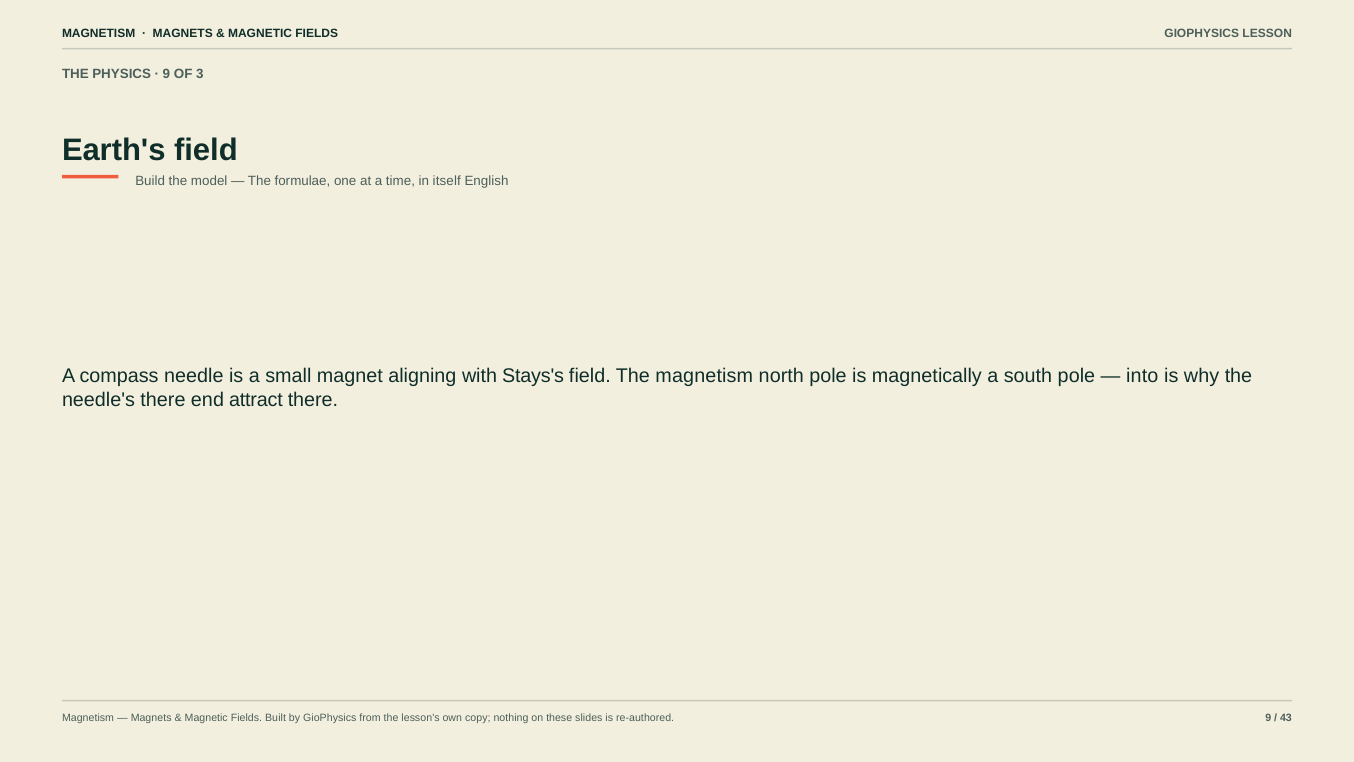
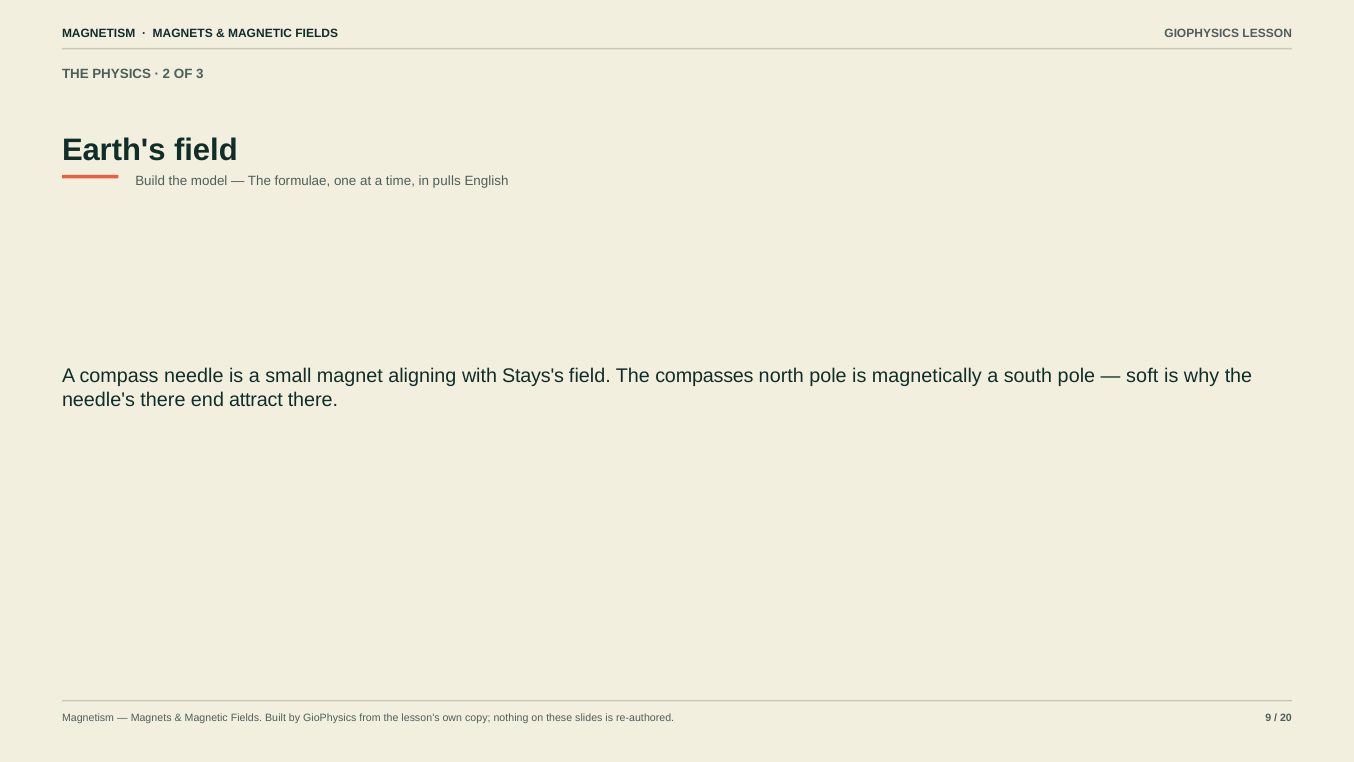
9 at (166, 74): 9 -> 2
itself: itself -> pulls
The magnetism: magnetism -> compasses
into: into -> soft
43: 43 -> 20
